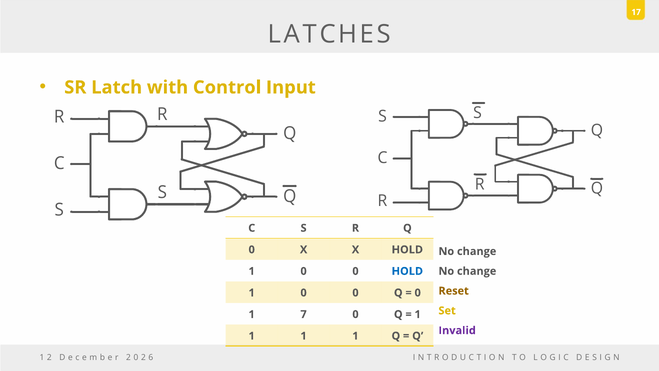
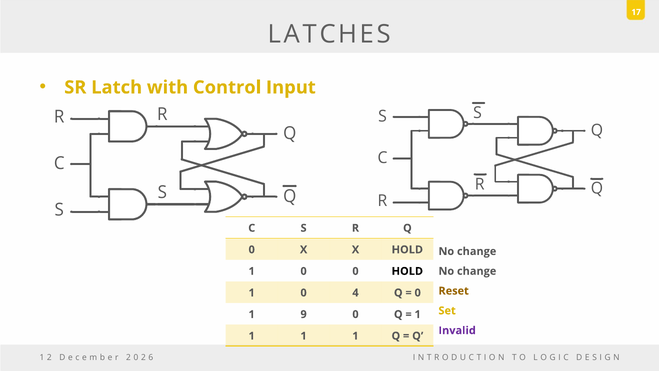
HOLD at (407, 271) colour: blue -> black
0 at (355, 293): 0 -> 4
7: 7 -> 9
